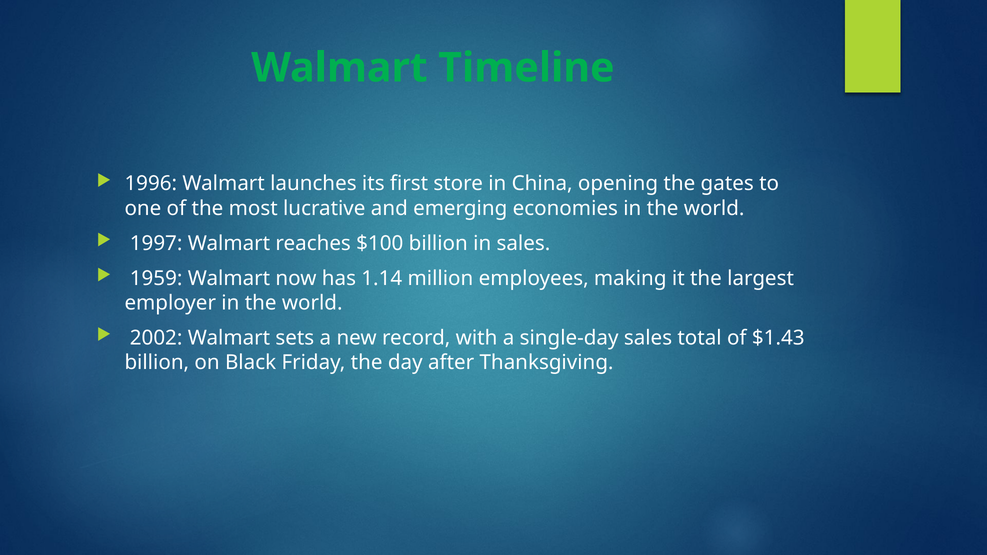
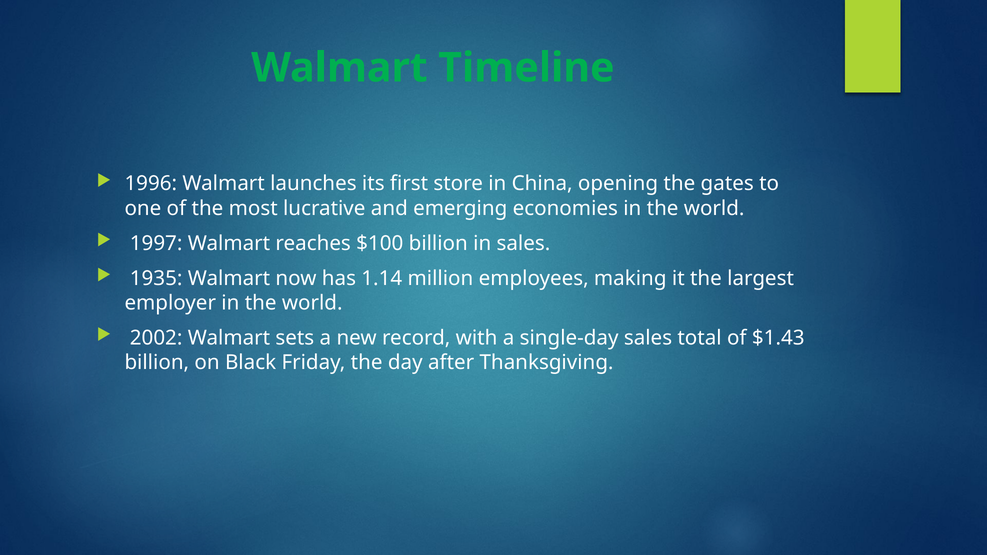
1959: 1959 -> 1935
